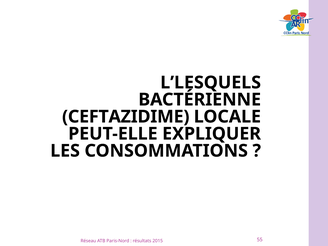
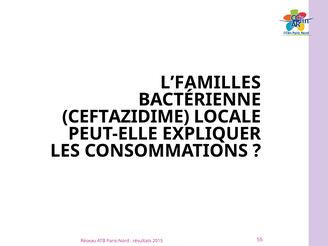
L’LESQUELS: L’LESQUELS -> L’FAMILLES
